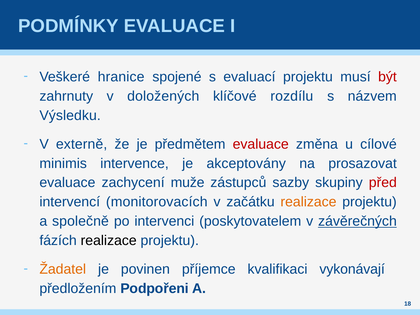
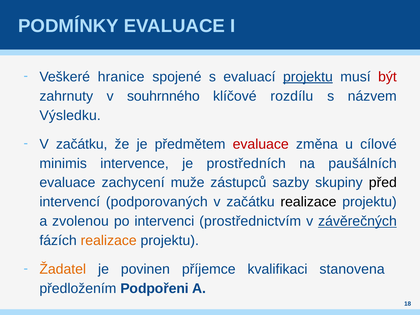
projektu at (308, 77) underline: none -> present
doložených: doložených -> souhrnného
externě at (82, 144): externě -> začátku
akceptovány: akceptovány -> prostředních
prosazovat: prosazovat -> paušálních
před colour: red -> black
monitorovacích: monitorovacích -> podporovaných
realizace at (308, 202) colour: orange -> black
společně: společně -> zvolenou
poskytovatelem: poskytovatelem -> prostřednictvím
realizace at (109, 241) colour: black -> orange
vykonávají: vykonávají -> stanovena
